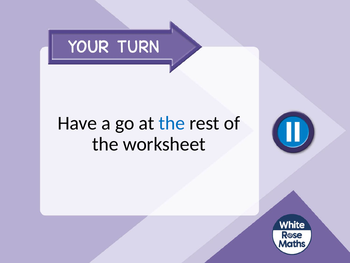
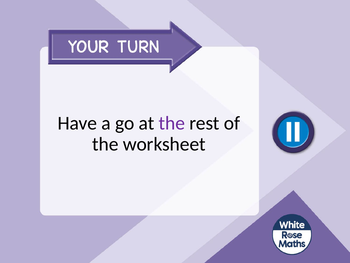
the at (172, 123) colour: blue -> purple
